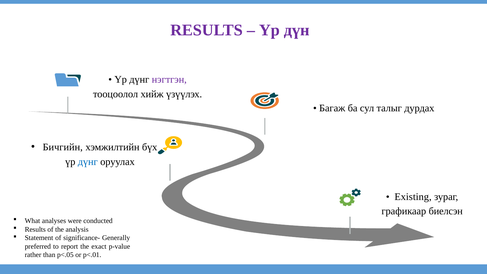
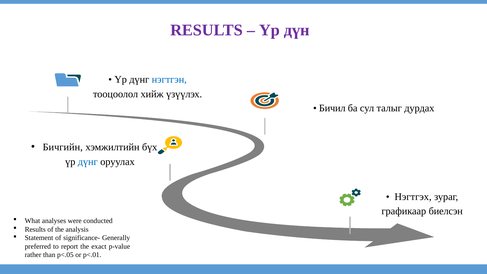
нэгтгэн colour: purple -> blue
Багаж: Багаж -> Бичил
Existing: Existing -> Нэгтгэх
